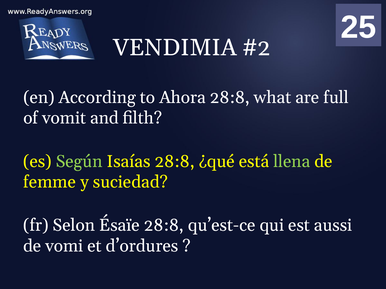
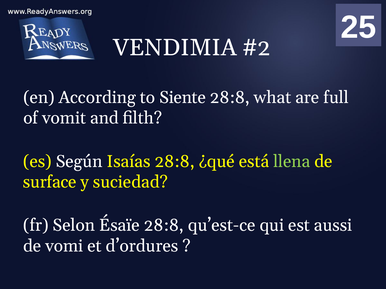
Ahora: Ahora -> Siente
Según colour: light green -> white
femme: femme -> surface
